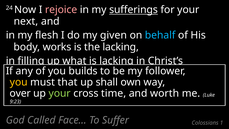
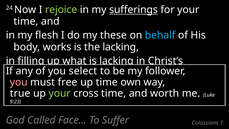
rejoice colour: pink -> light green
next at (26, 21): next -> time
given: given -> these
builds: builds -> select
you at (19, 82) colour: yellow -> pink
that: that -> free
up shall: shall -> time
over: over -> true
